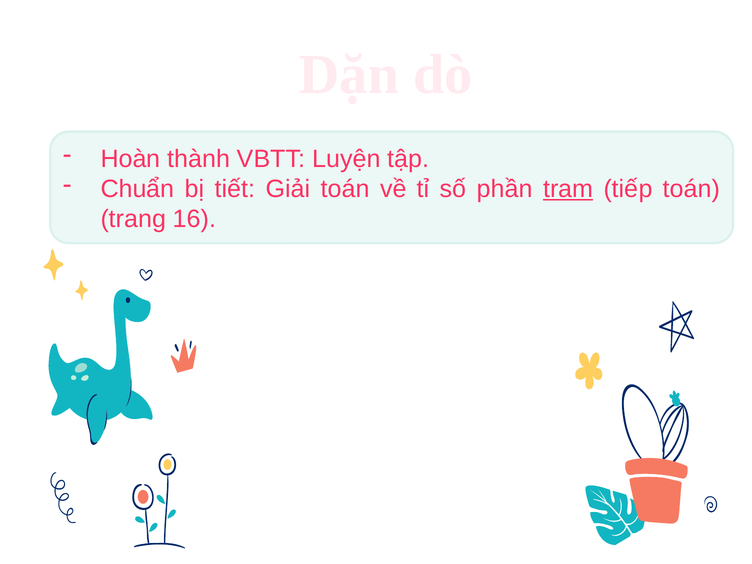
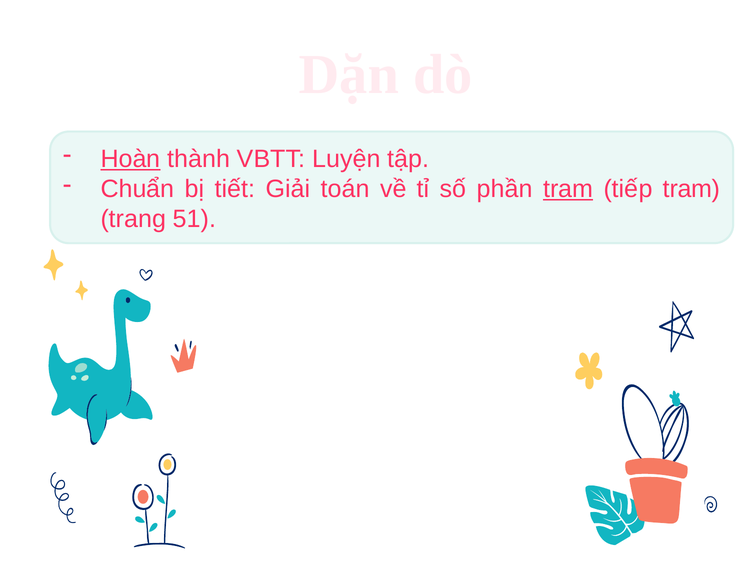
Hoàn underline: none -> present
tiếp toán: toán -> tram
16: 16 -> 51
